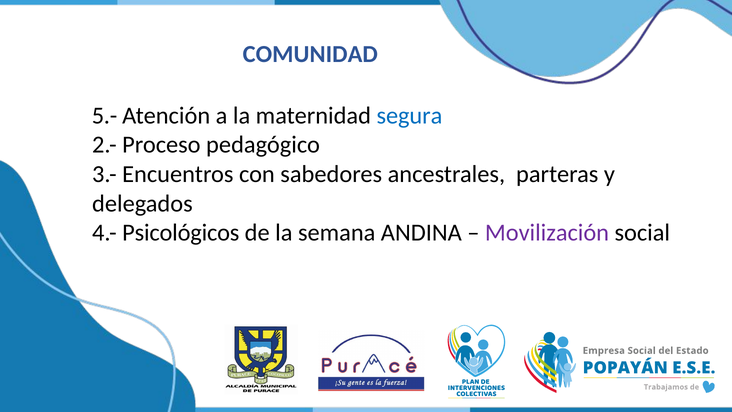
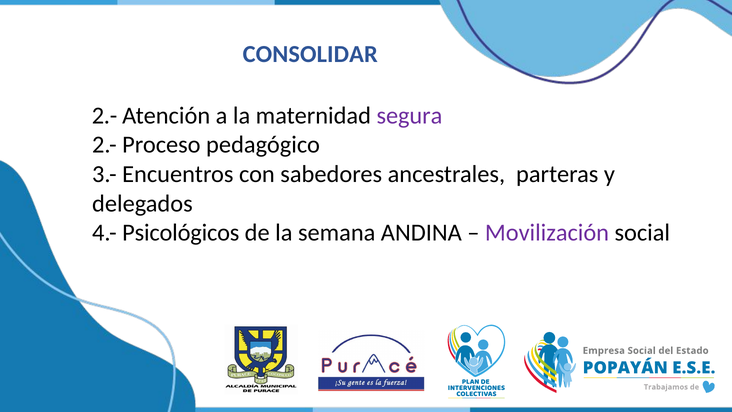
COMUNIDAD: COMUNIDAD -> CONSOLIDAR
5.- at (105, 116): 5.- -> 2.-
segura colour: blue -> purple
